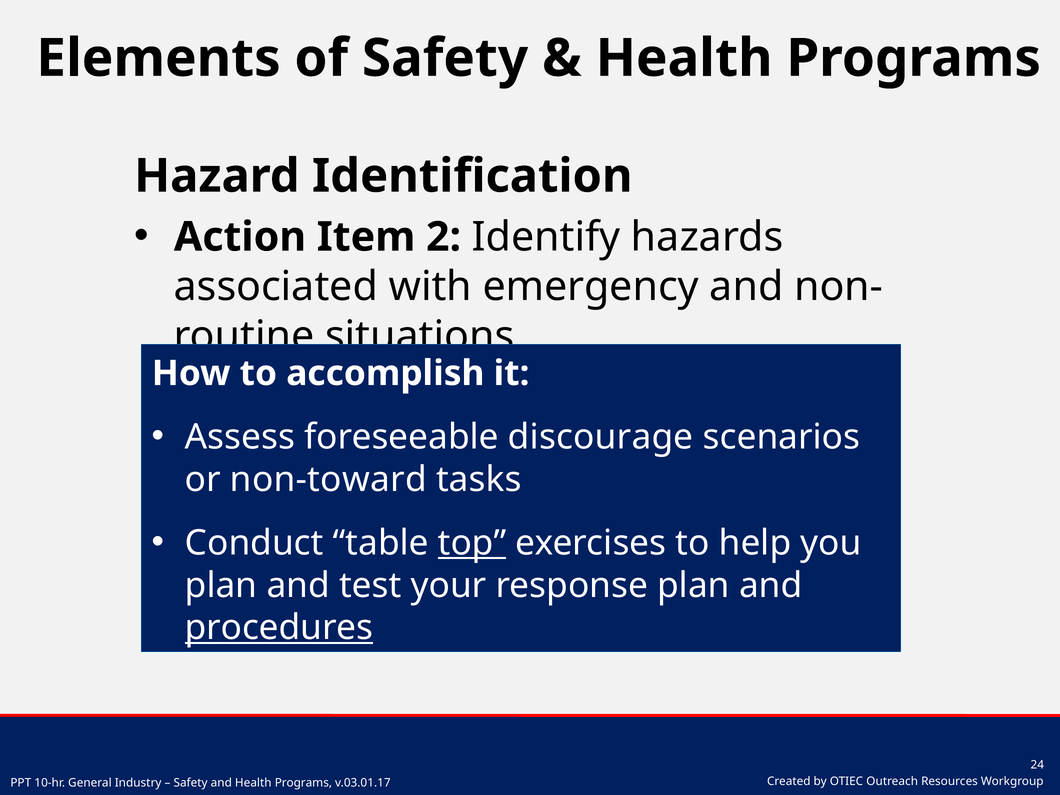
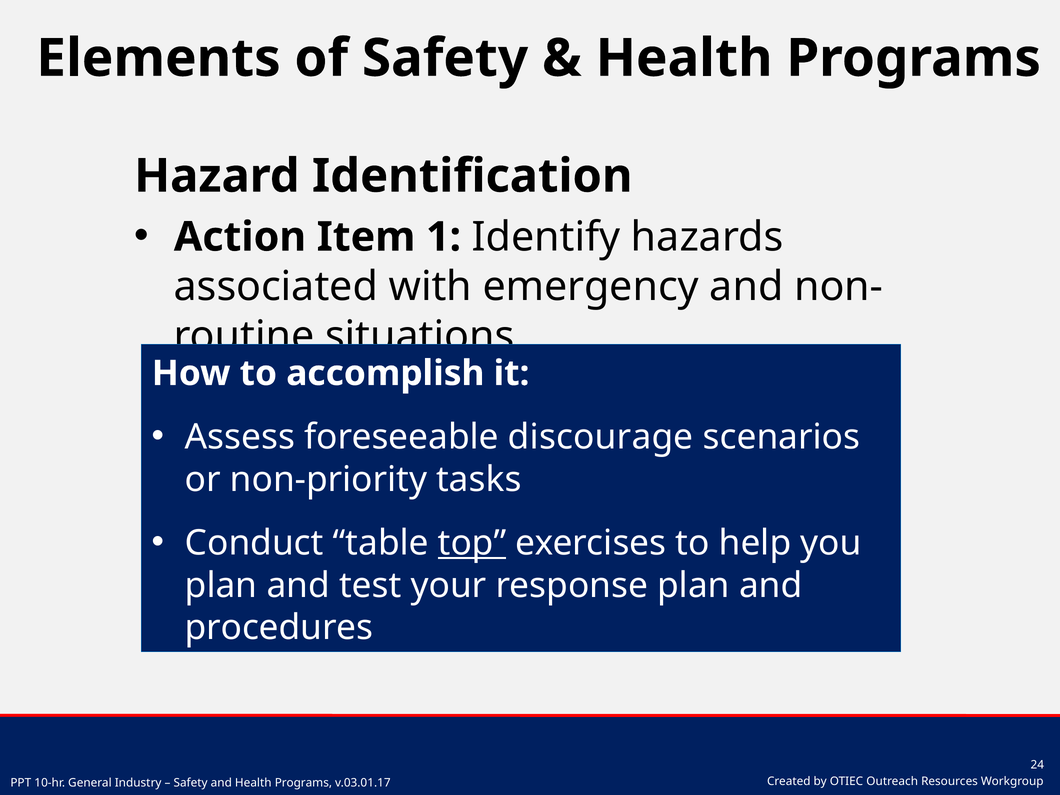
2: 2 -> 1
non-toward: non-toward -> non-priority
procedures underline: present -> none
